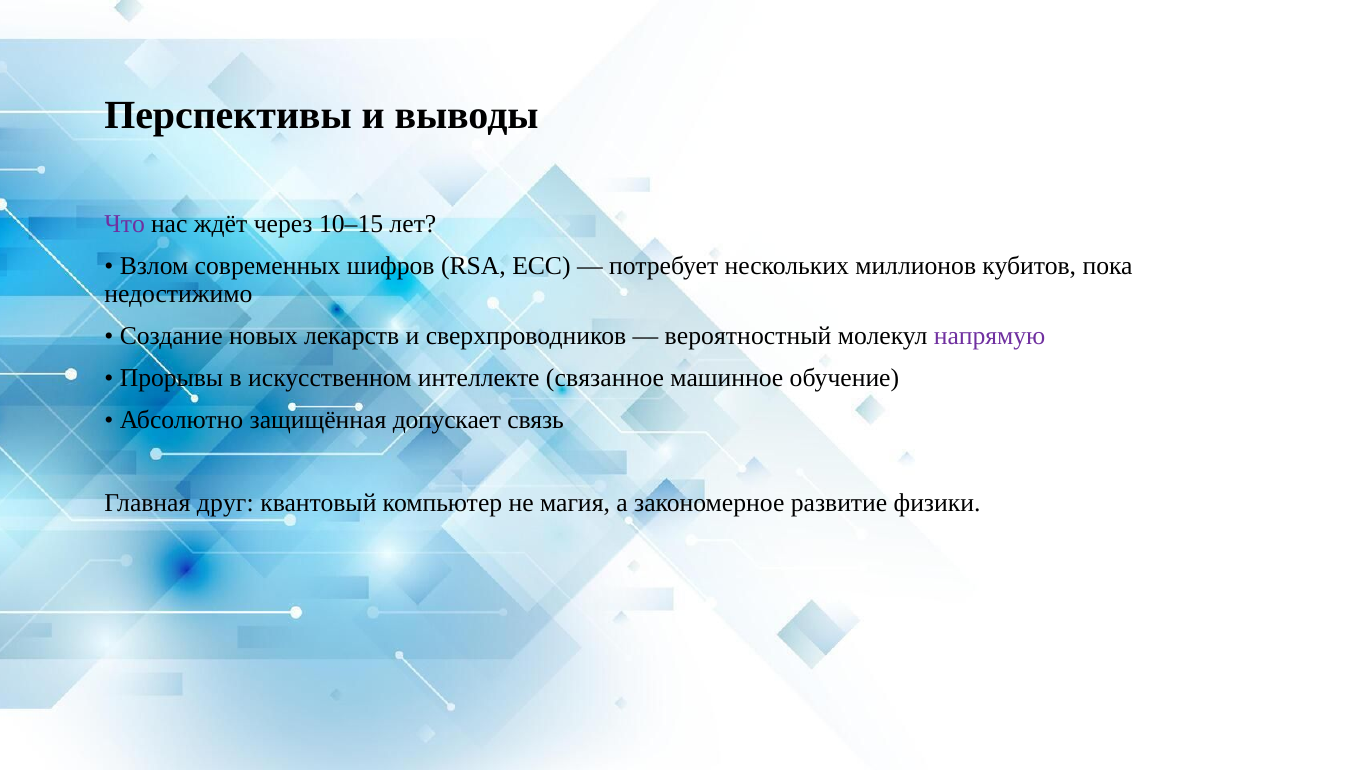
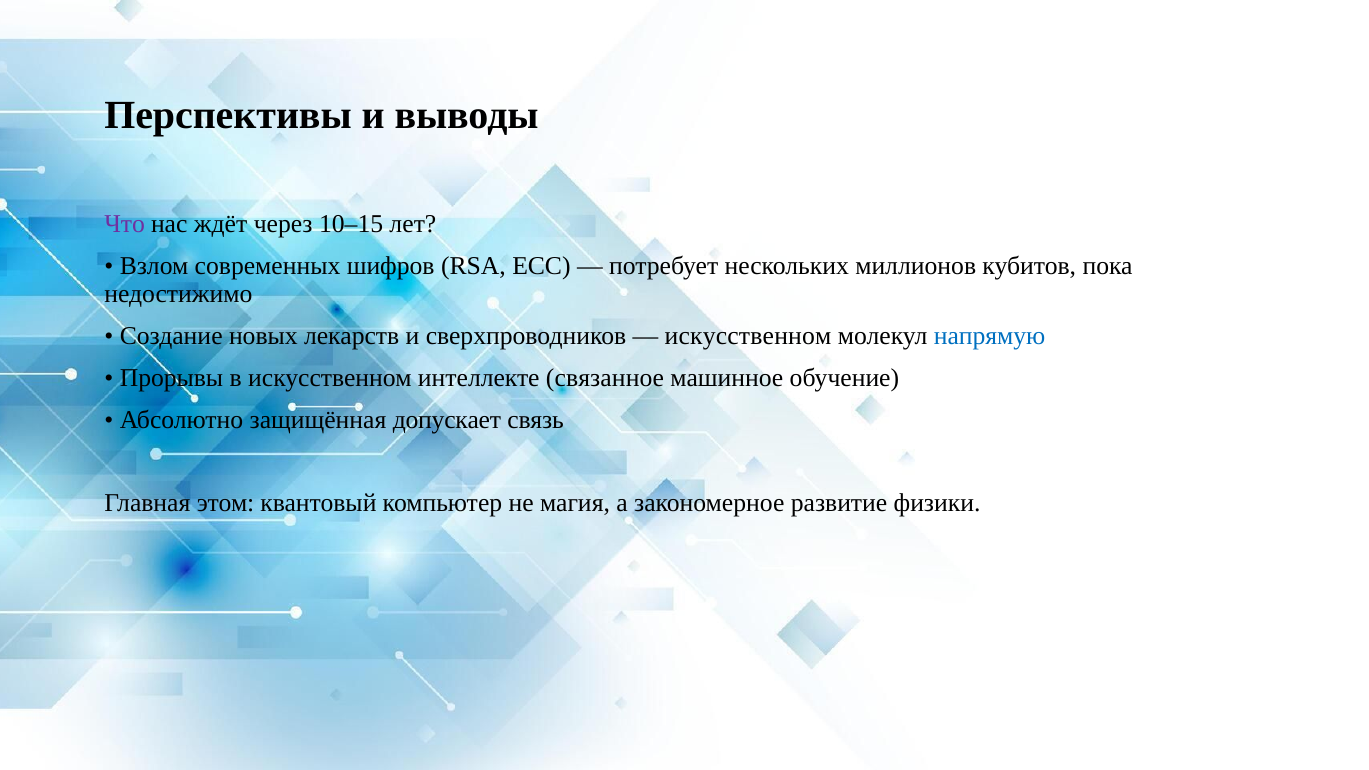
вероятностный at (748, 336): вероятностный -> искусственном
напрямую colour: purple -> blue
друг: друг -> этом
